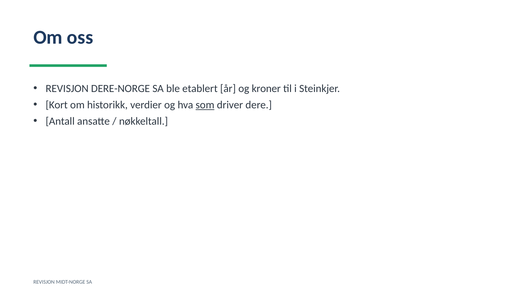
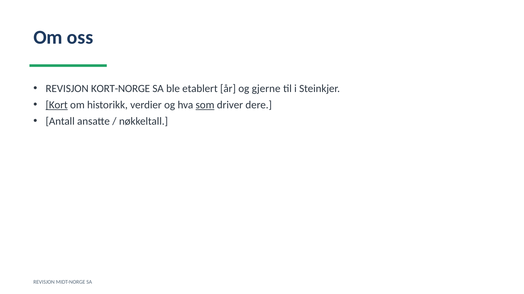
DERE-NORGE: DERE-NORGE -> KORT-NORGE
kroner: kroner -> gjerne
Kort underline: none -> present
